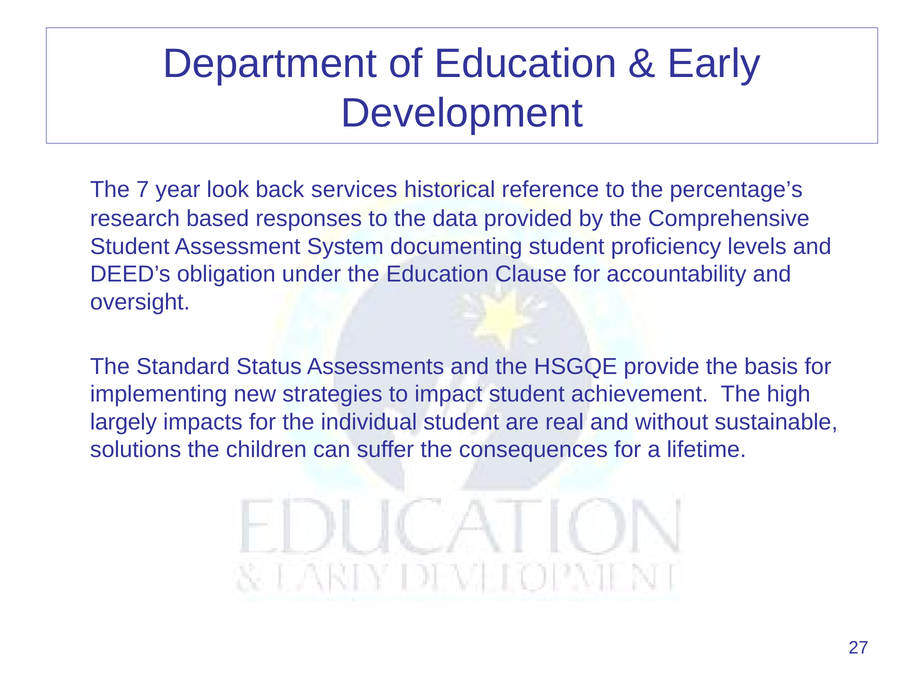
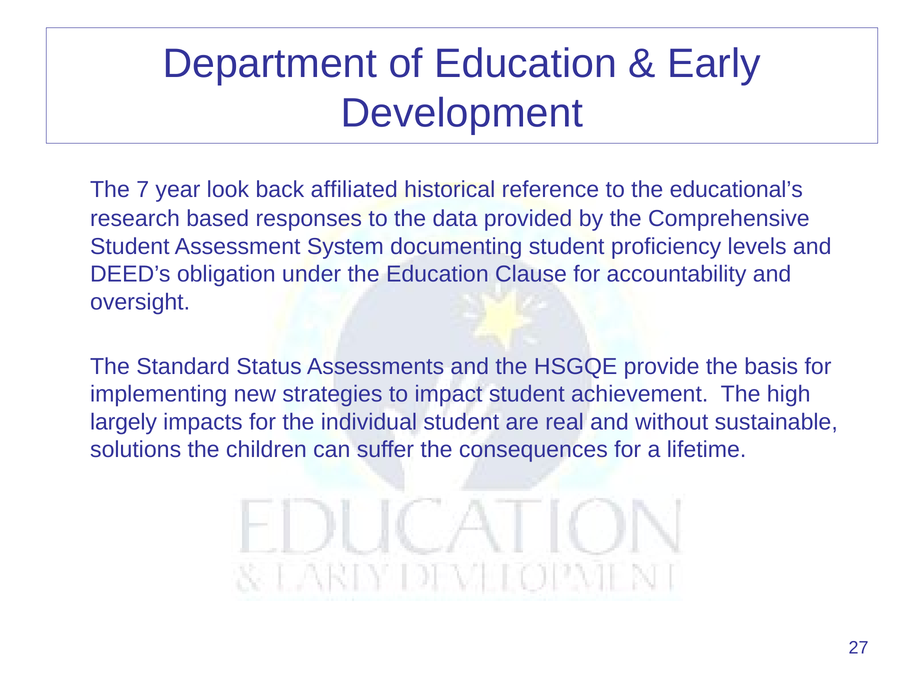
services: services -> affiliated
percentage’s: percentage’s -> educational’s
